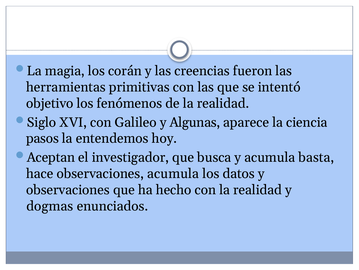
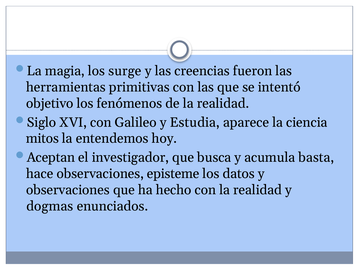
corán: corán -> surge
Algunas: Algunas -> Estudia
pasos: pasos -> mitos
observaciones acumula: acumula -> episteme
